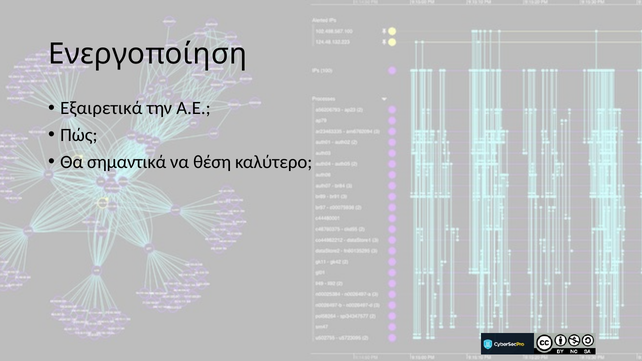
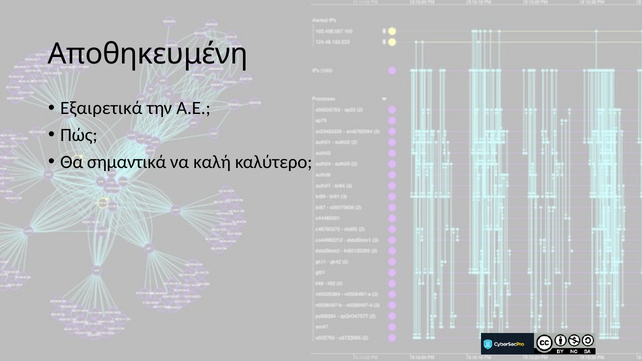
Ενεργοποίηση: Ενεργοποίηση -> Αποθηκευμένη
θέση: θέση -> καλή
